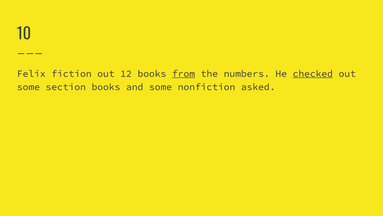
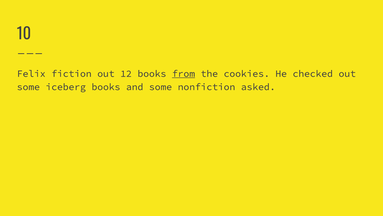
numbers: numbers -> cookies
checked underline: present -> none
section: section -> iceberg
